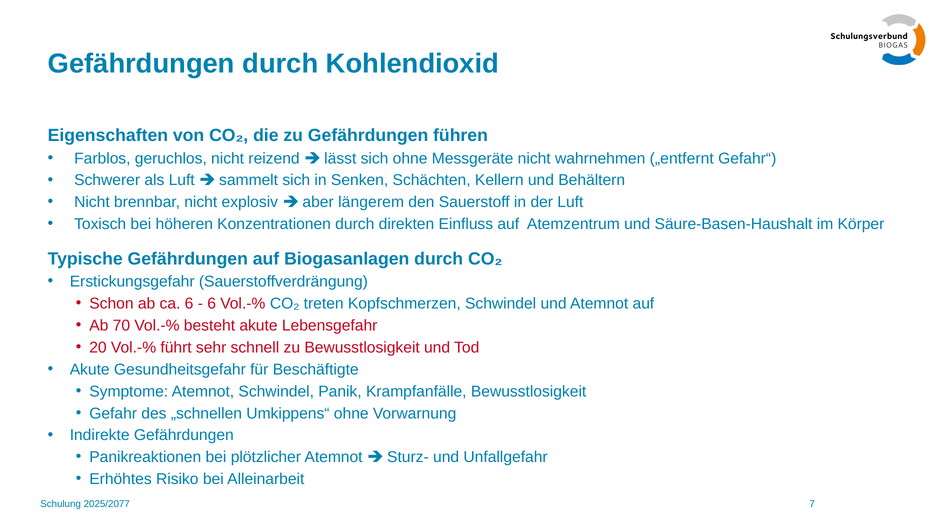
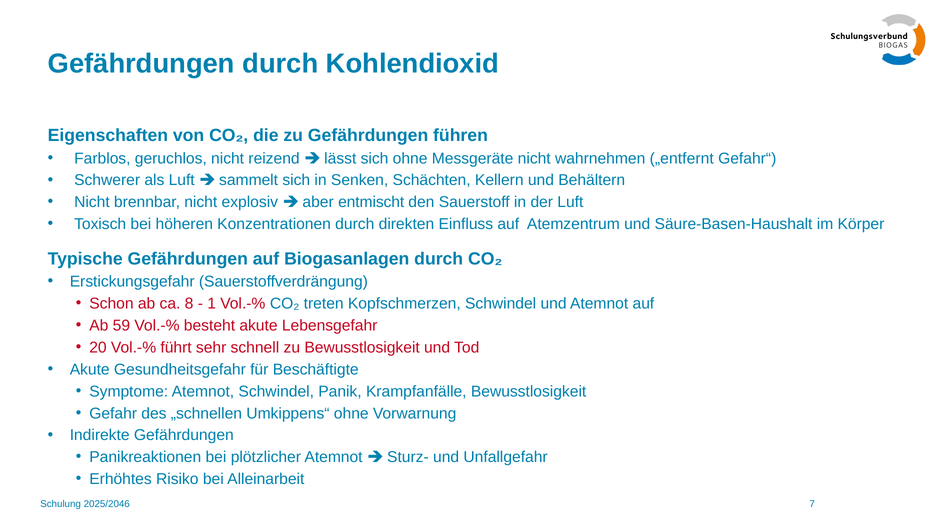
längerem: längerem -> entmischt
ca 6: 6 -> 8
6 at (212, 304): 6 -> 1
70: 70 -> 59
2025/2077: 2025/2077 -> 2025/2046
